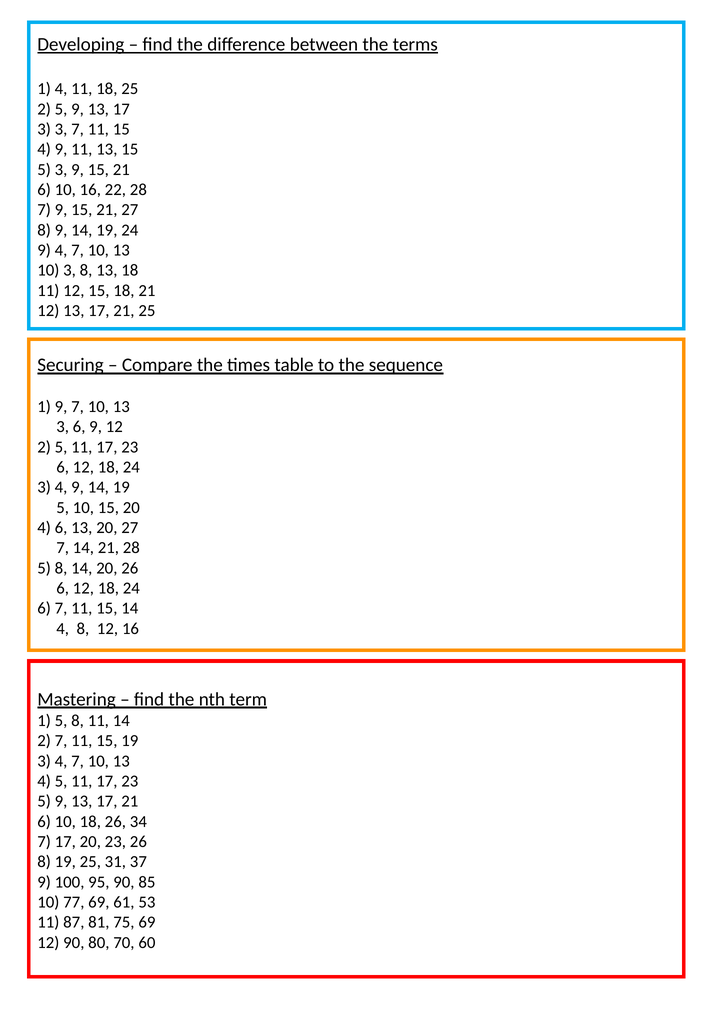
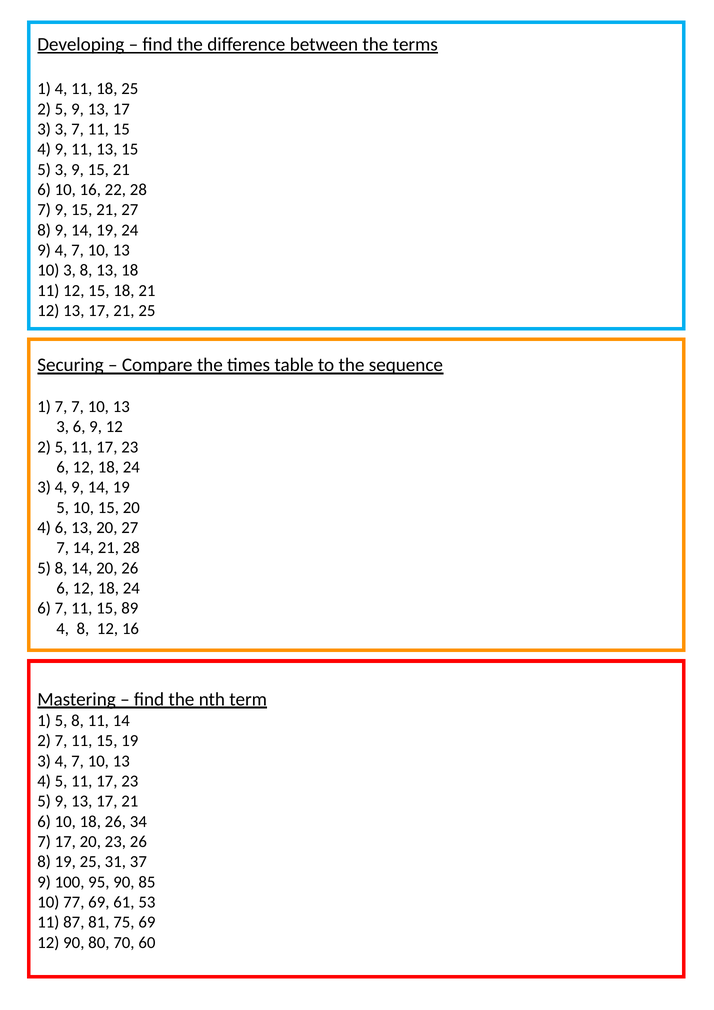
1 9: 9 -> 7
15 14: 14 -> 89
